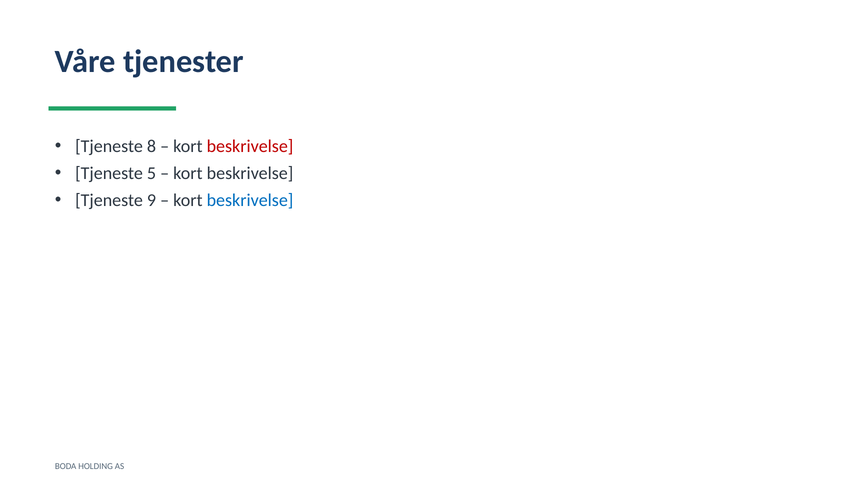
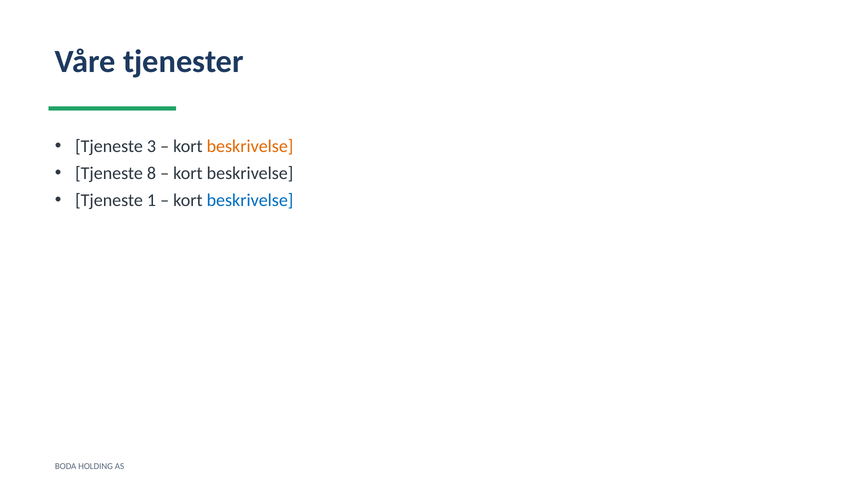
8: 8 -> 3
beskrivelse at (250, 146) colour: red -> orange
5: 5 -> 8
9: 9 -> 1
